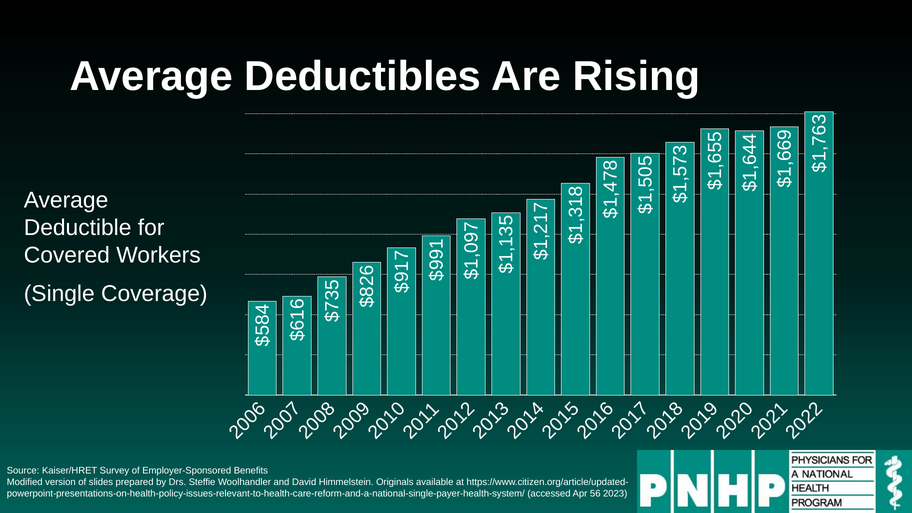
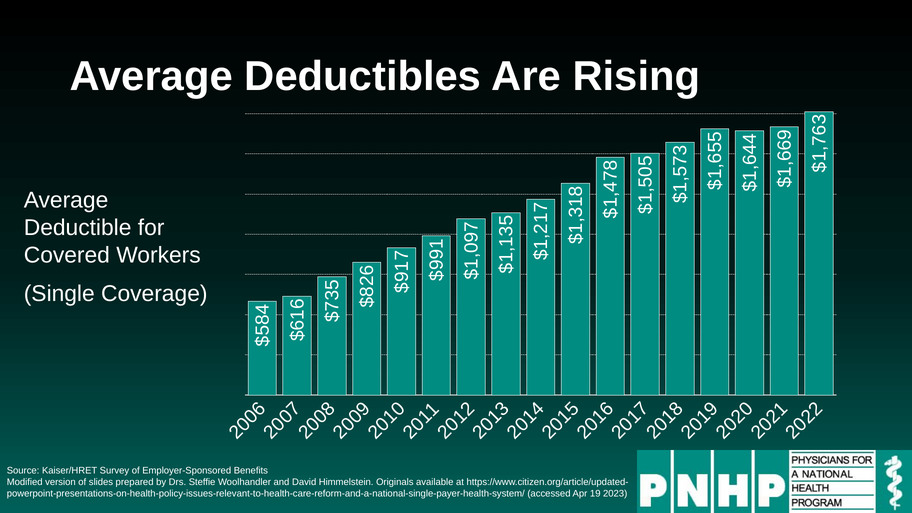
56: 56 -> 19
